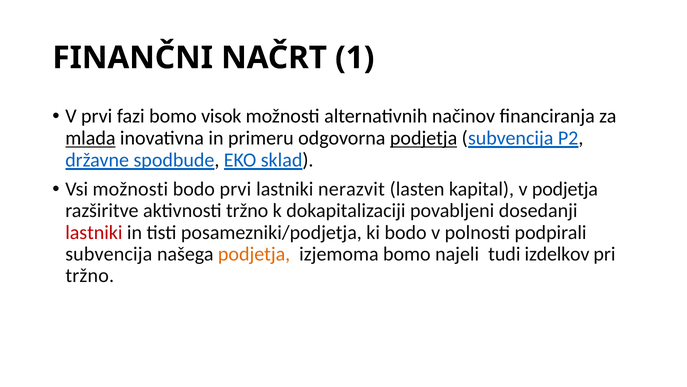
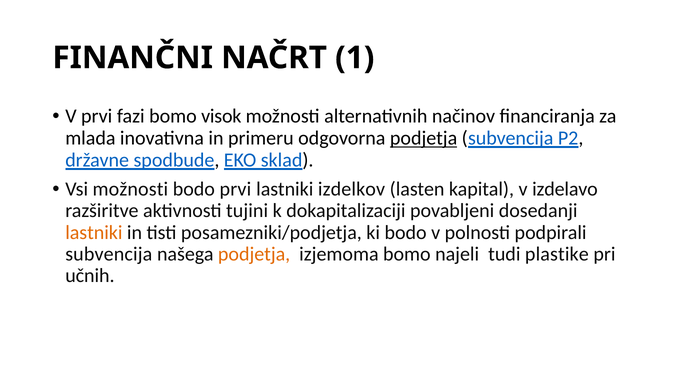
mlada underline: present -> none
nerazvit: nerazvit -> izdelkov
v podjetja: podjetja -> izdelavo
aktivnosti tržno: tržno -> tujini
lastniki at (94, 232) colour: red -> orange
izdelkov: izdelkov -> plastike
tržno at (90, 275): tržno -> učnih
